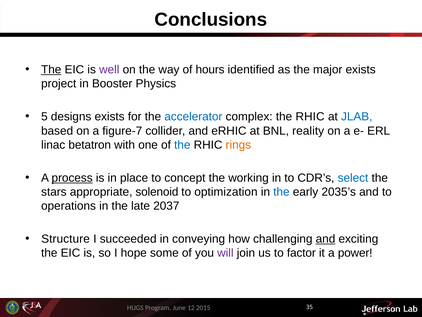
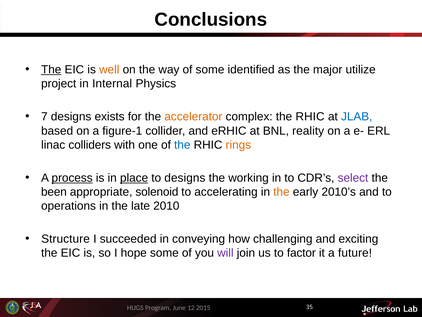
well colour: purple -> orange
of hours: hours -> some
major exists: exists -> utilize
Booster: Booster -> Internal
5: 5 -> 7
accelerator colour: blue -> orange
figure-7: figure-7 -> figure-1
betatron: betatron -> colliders
place underline: none -> present
to concept: concept -> designs
select colour: blue -> purple
stars: stars -> been
optimization: optimization -> accelerating
the at (281, 192) colour: blue -> orange
2035’s: 2035’s -> 2010’s
2037: 2037 -> 2010
and at (325, 239) underline: present -> none
power: power -> future
